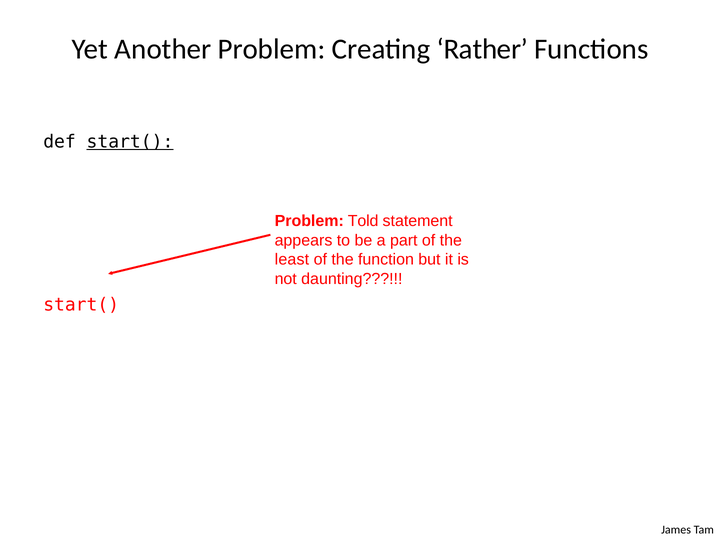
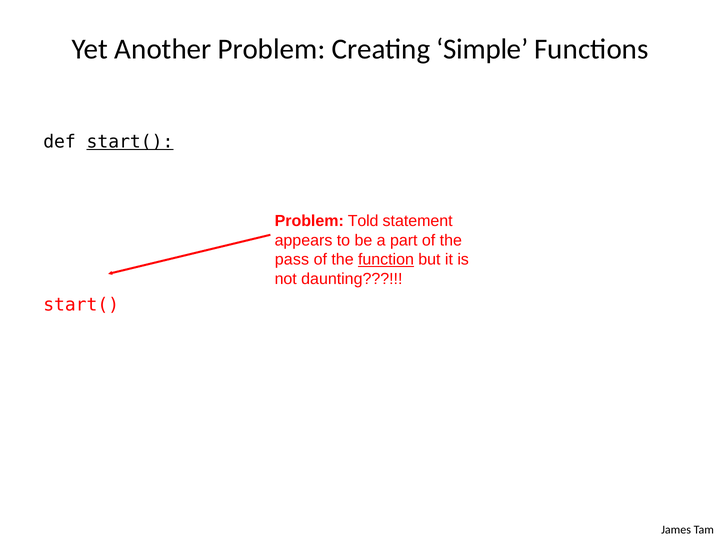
Rather: Rather -> Simple
least: least -> pass
function underline: none -> present
